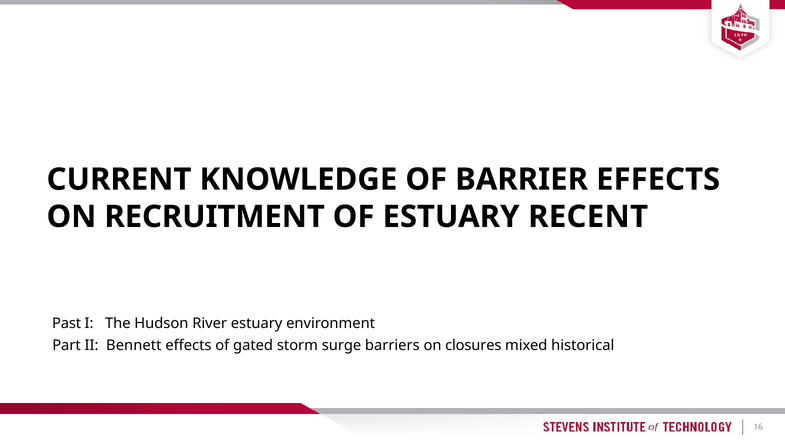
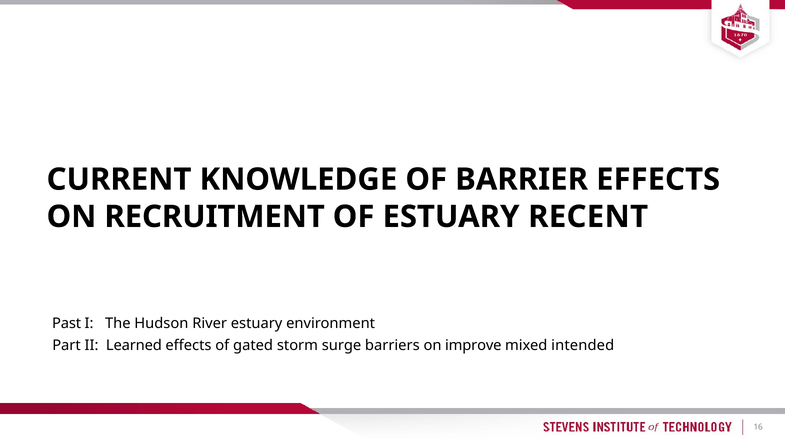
Bennett: Bennett -> Learned
closures: closures -> improve
historical: historical -> intended
